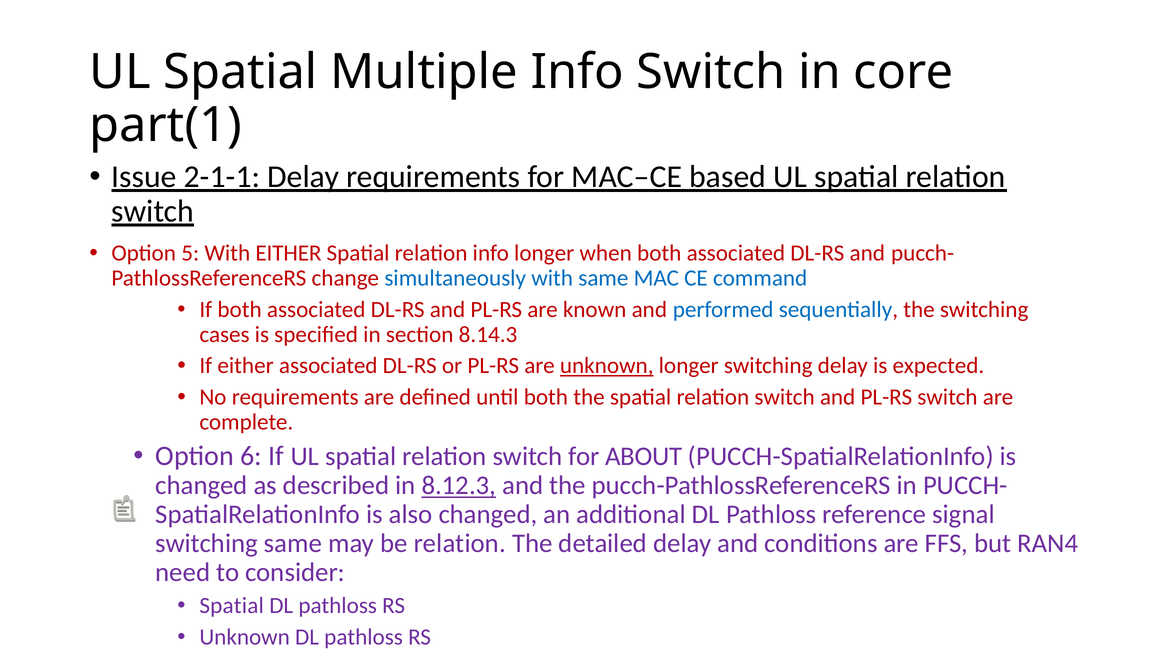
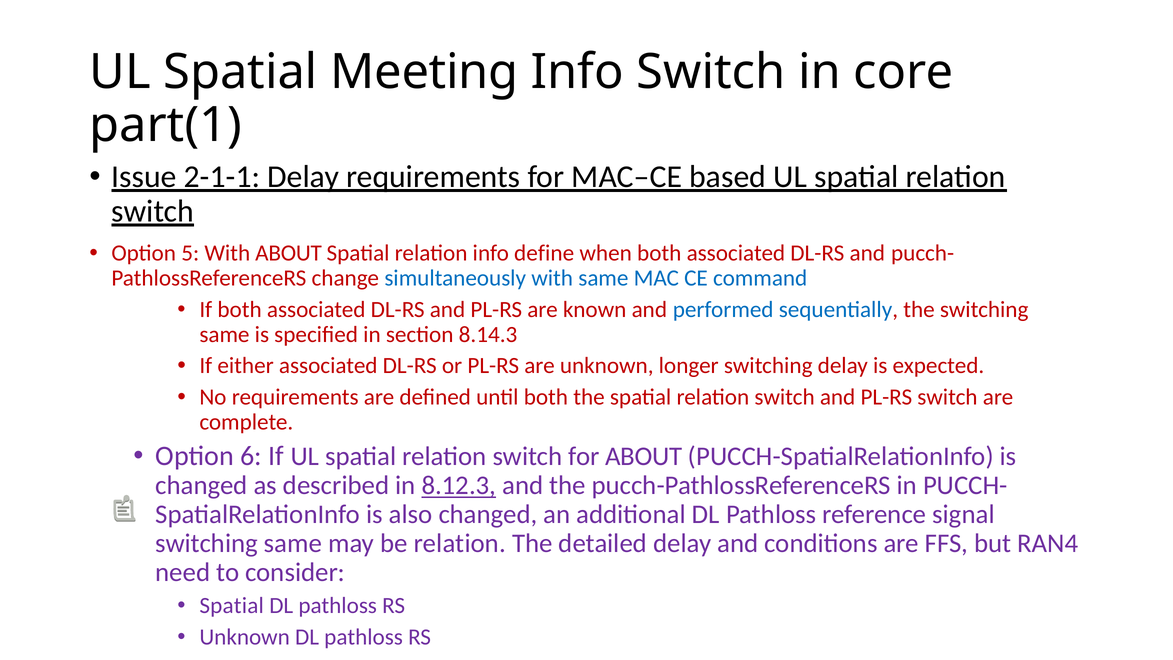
Multiple: Multiple -> Meeting
With EITHER: EITHER -> ABOUT
info longer: longer -> define
cases at (224, 335): cases -> same
unknown at (607, 366) underline: present -> none
